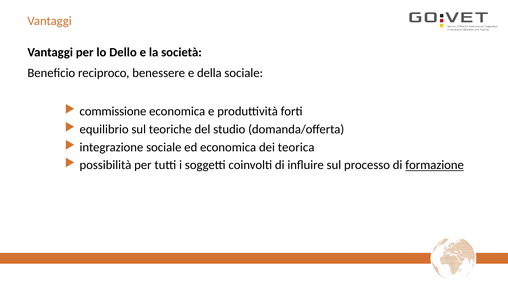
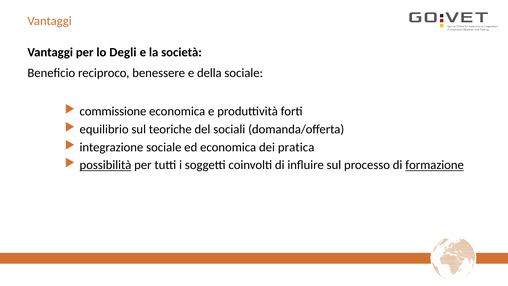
Dello: Dello -> Degli
studio: studio -> sociali
teorica: teorica -> pratica
possibilità underline: none -> present
